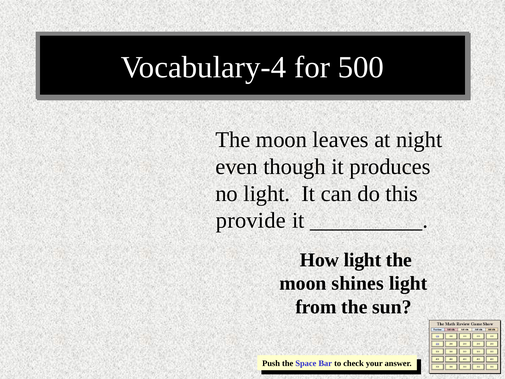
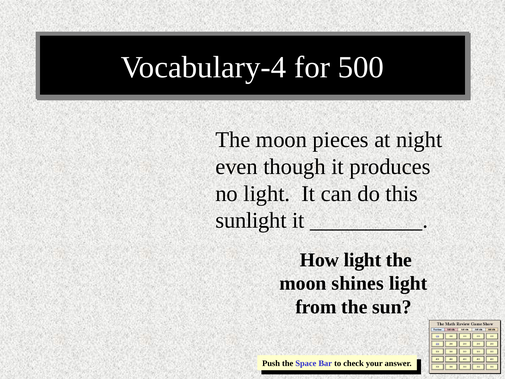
leaves: leaves -> pieces
provide: provide -> sunlight
